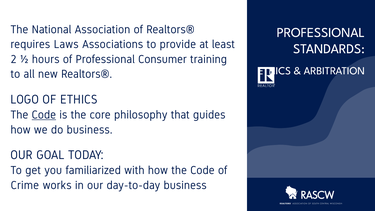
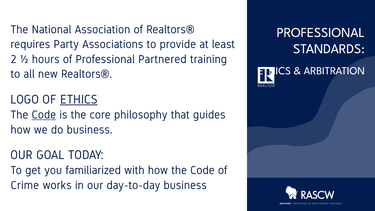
Laws: Laws -> Party
Consumer: Consumer -> Partnered
ETHICS at (79, 99) underline: none -> present
